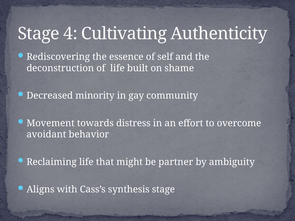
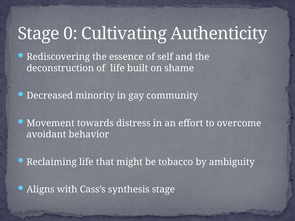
4: 4 -> 0
partner: partner -> tobacco
